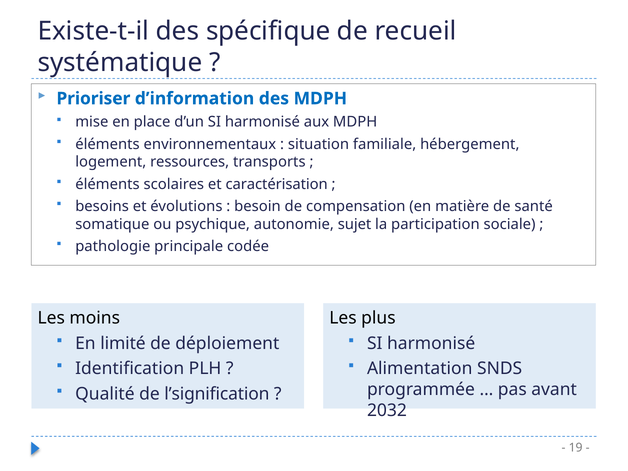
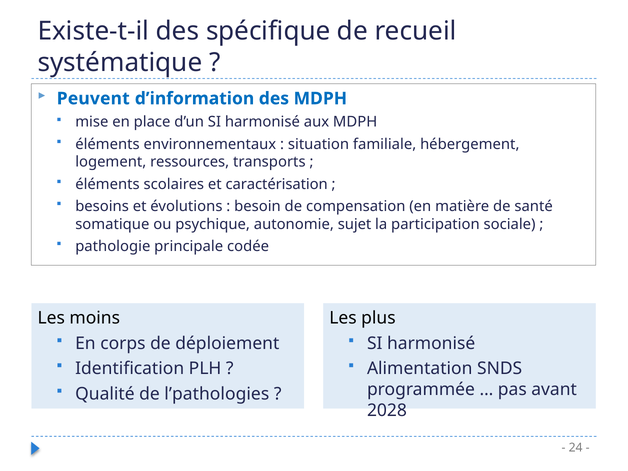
Prioriser: Prioriser -> Peuvent
limité: limité -> corps
l’signification: l’signification -> l’pathologies
2032: 2032 -> 2028
19: 19 -> 24
